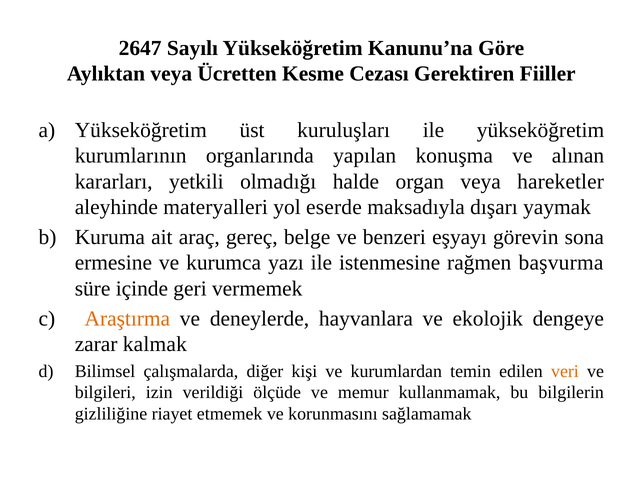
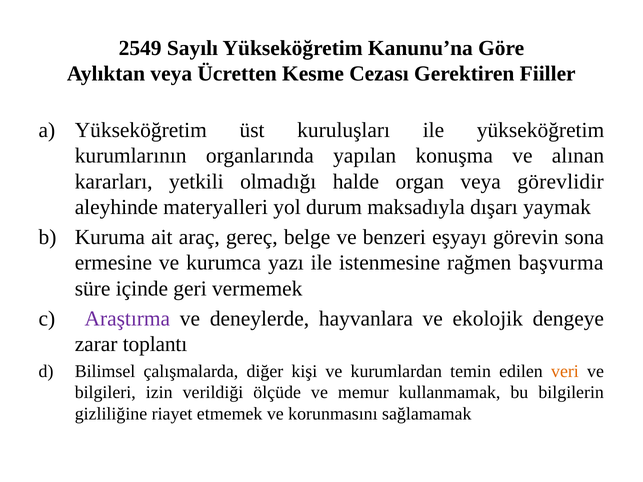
2647: 2647 -> 2549
hareketler: hareketler -> görevlidir
eserde: eserde -> durum
Araştırma colour: orange -> purple
kalmak: kalmak -> toplantı
